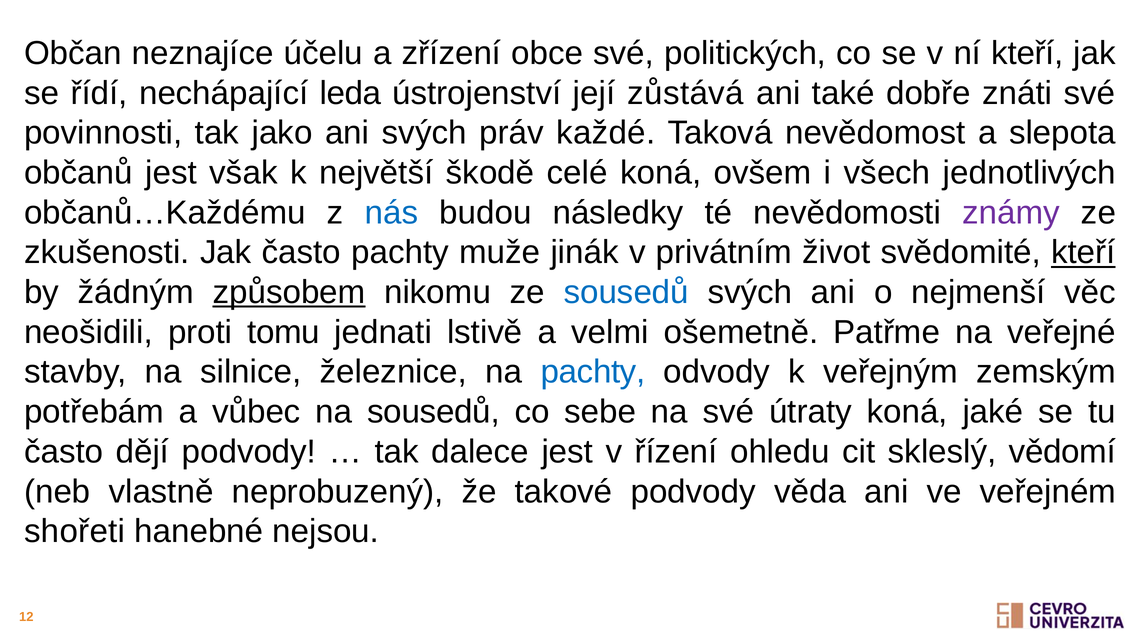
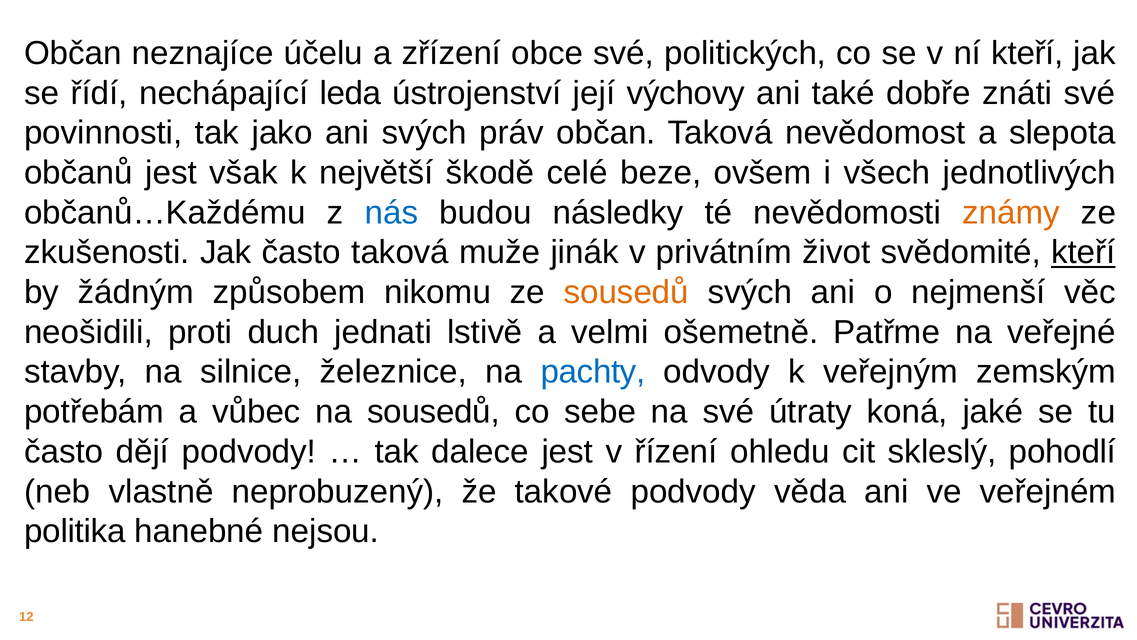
zůstává: zůstává -> výchovy
práv každé: každé -> občan
celé koná: koná -> beze
známy colour: purple -> orange
často pachty: pachty -> taková
způsobem underline: present -> none
sousedů at (626, 292) colour: blue -> orange
tomu: tomu -> duch
vědomí: vědomí -> pohodlí
shořeti: shořeti -> politika
